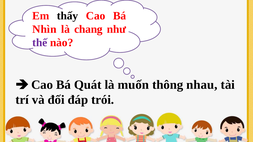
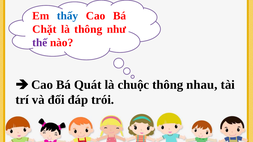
thấy colour: black -> blue
Nhìn: Nhìn -> Chặt
là chang: chang -> thông
muốn: muốn -> chuộc
